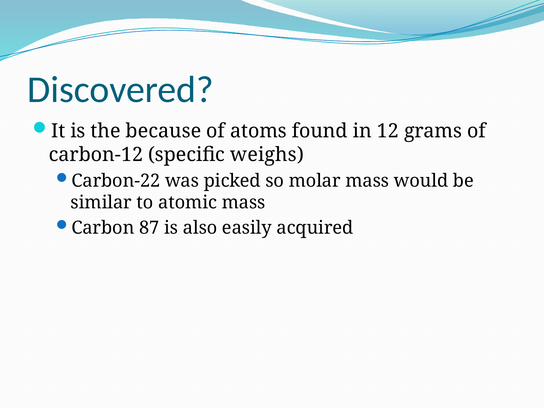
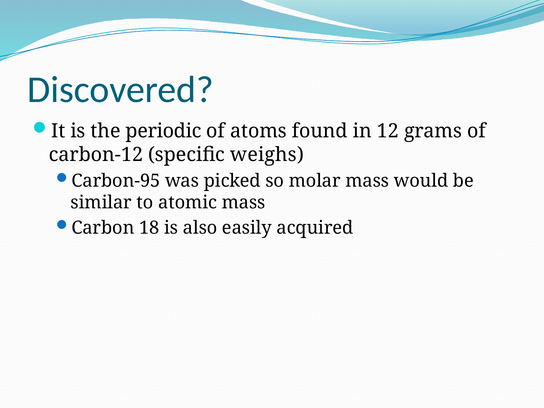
because: because -> periodic
Carbon-22: Carbon-22 -> Carbon-95
87: 87 -> 18
